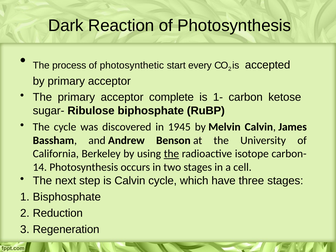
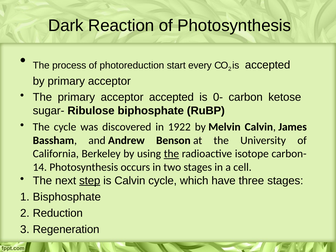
photosynthetic: photosynthetic -> photoreduction
acceptor complete: complete -> accepted
1-: 1- -> 0-
1945: 1945 -> 1922
step underline: none -> present
